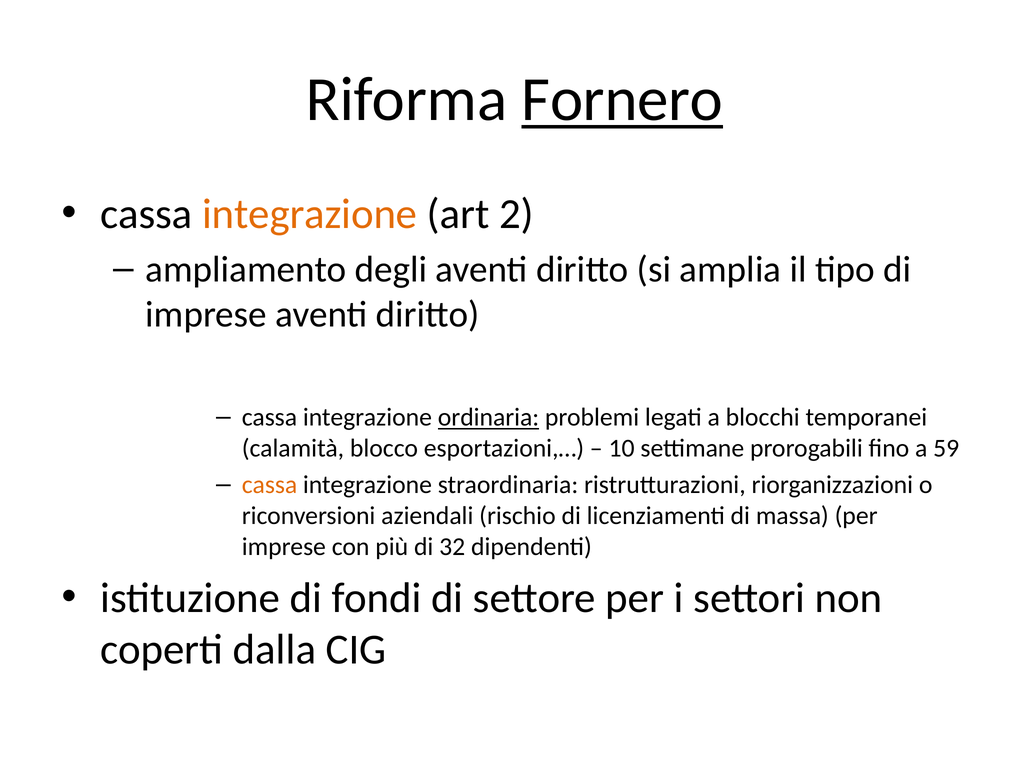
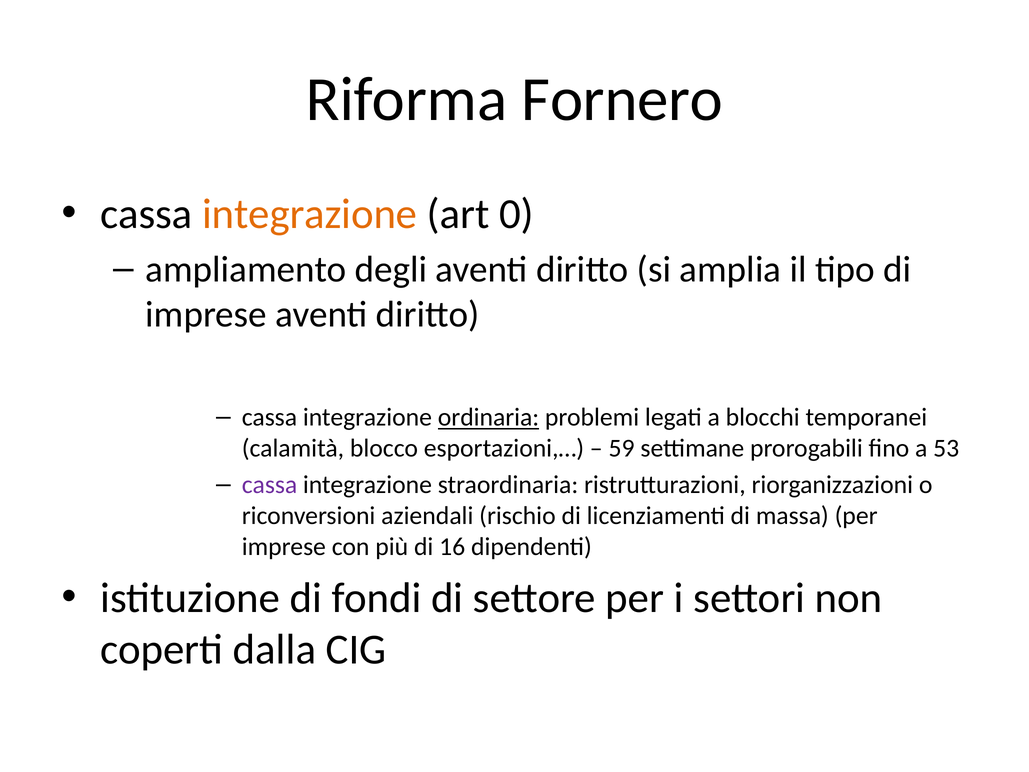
Fornero underline: present -> none
2: 2 -> 0
10: 10 -> 59
59: 59 -> 53
cassa at (270, 485) colour: orange -> purple
32: 32 -> 16
